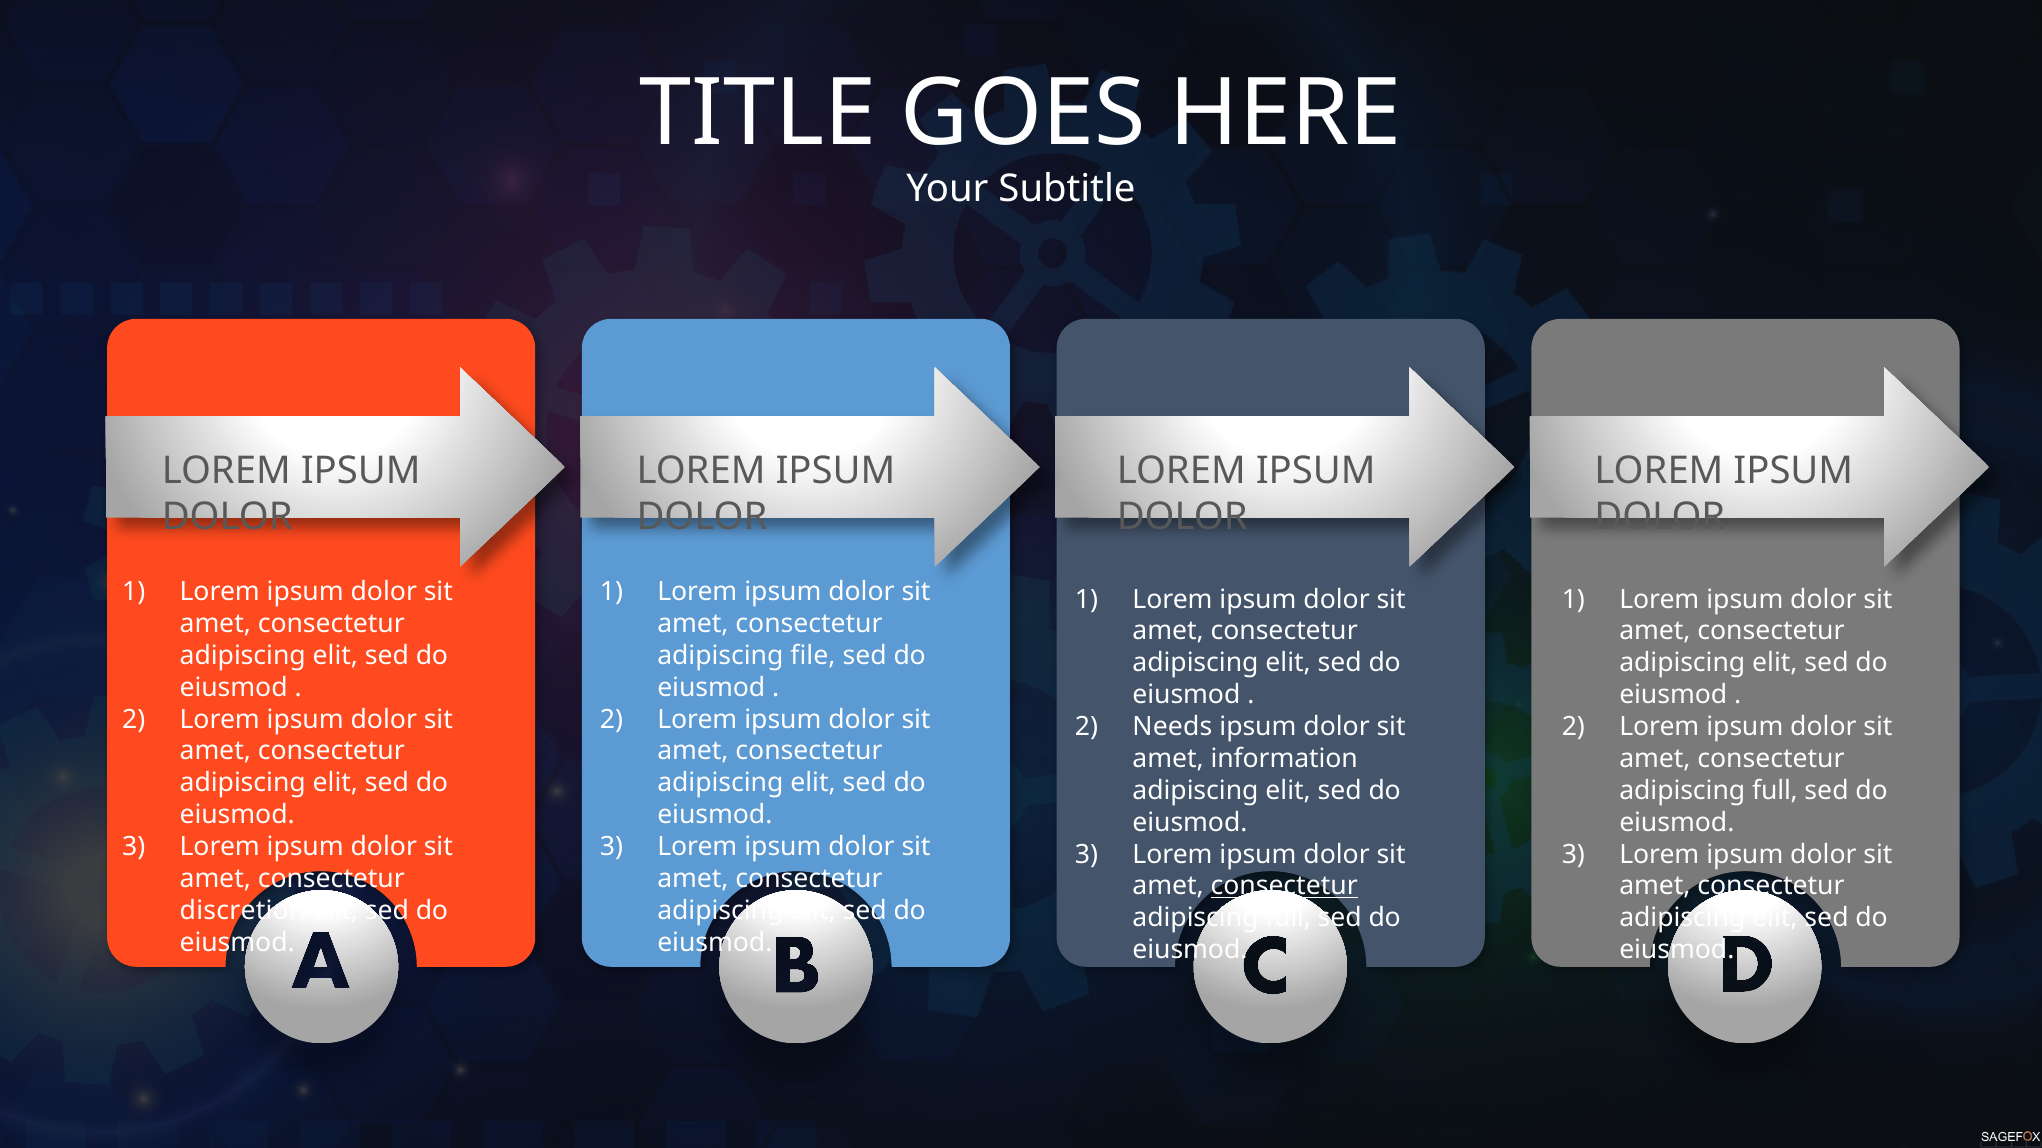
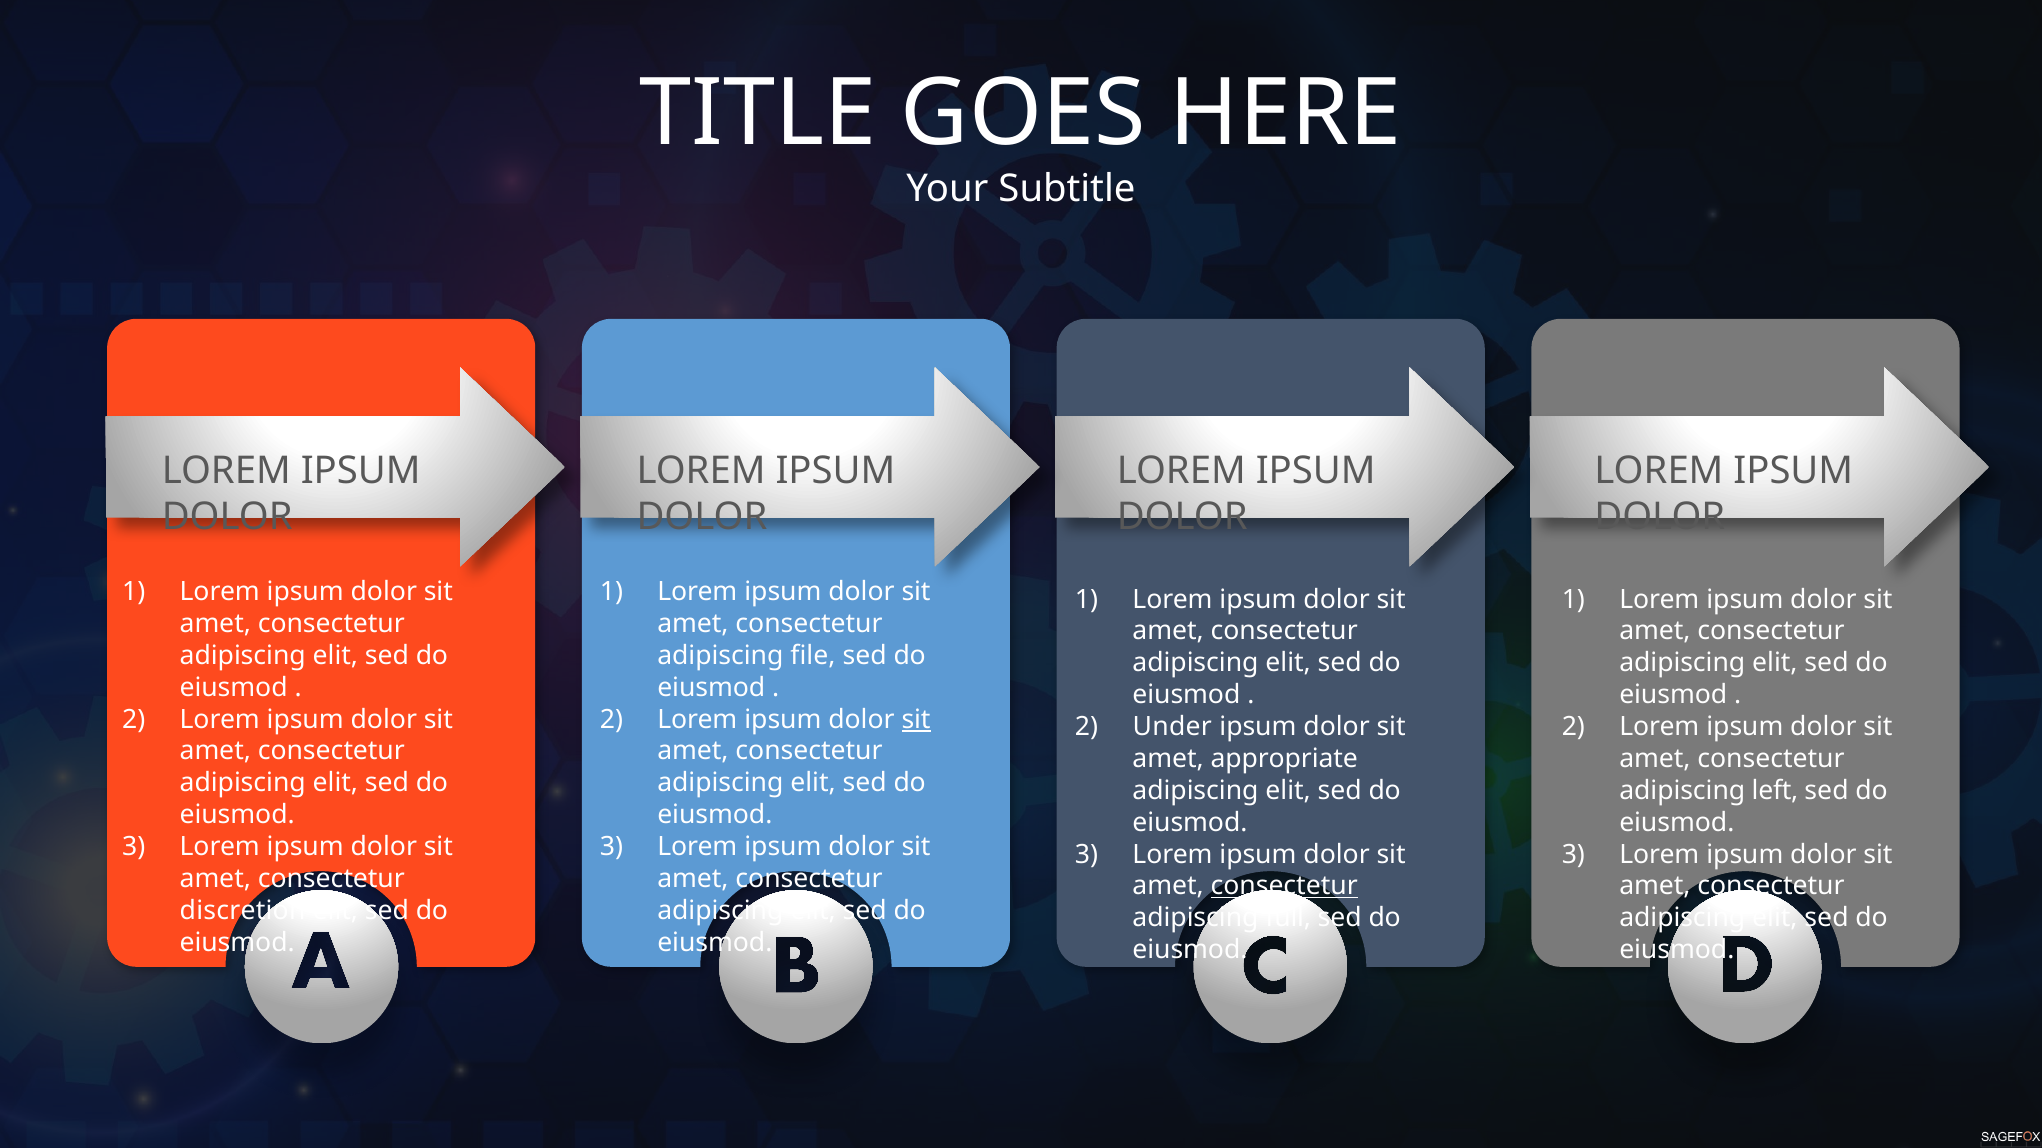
sit at (916, 720) underline: none -> present
Needs: Needs -> Under
information: information -> appropriate
full at (1775, 791): full -> left
